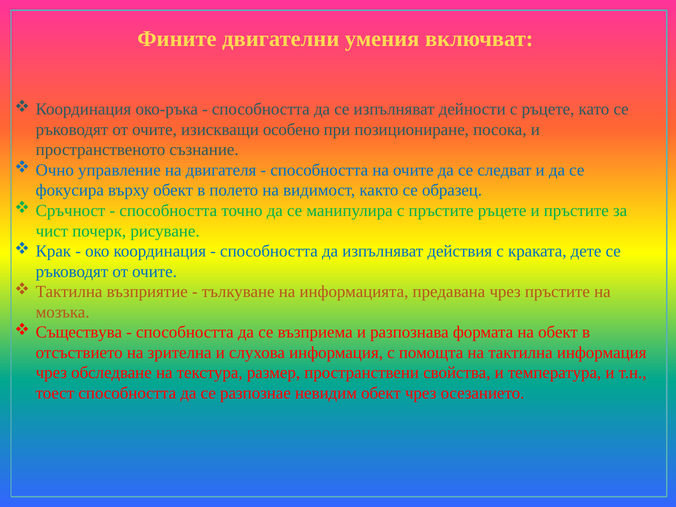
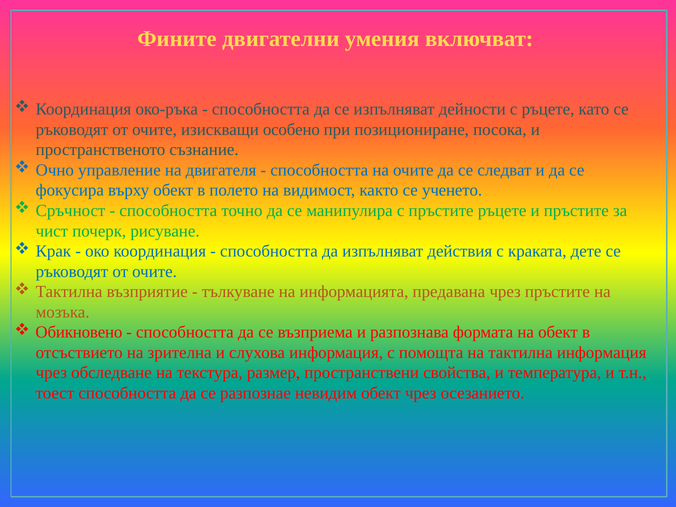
образец: образец -> ученето
Съществува: Съществува -> Обикновено
